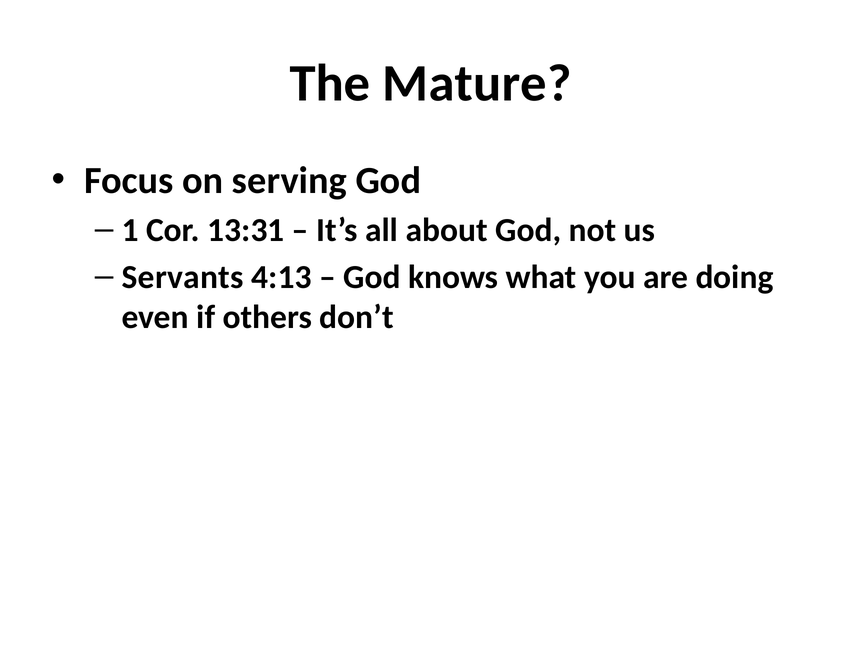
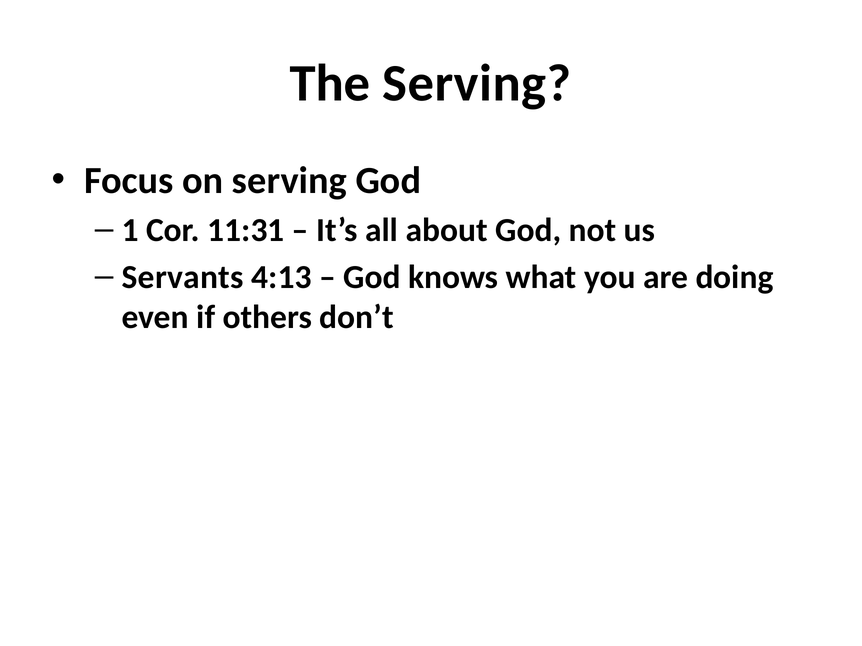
The Mature: Mature -> Serving
13:31: 13:31 -> 11:31
